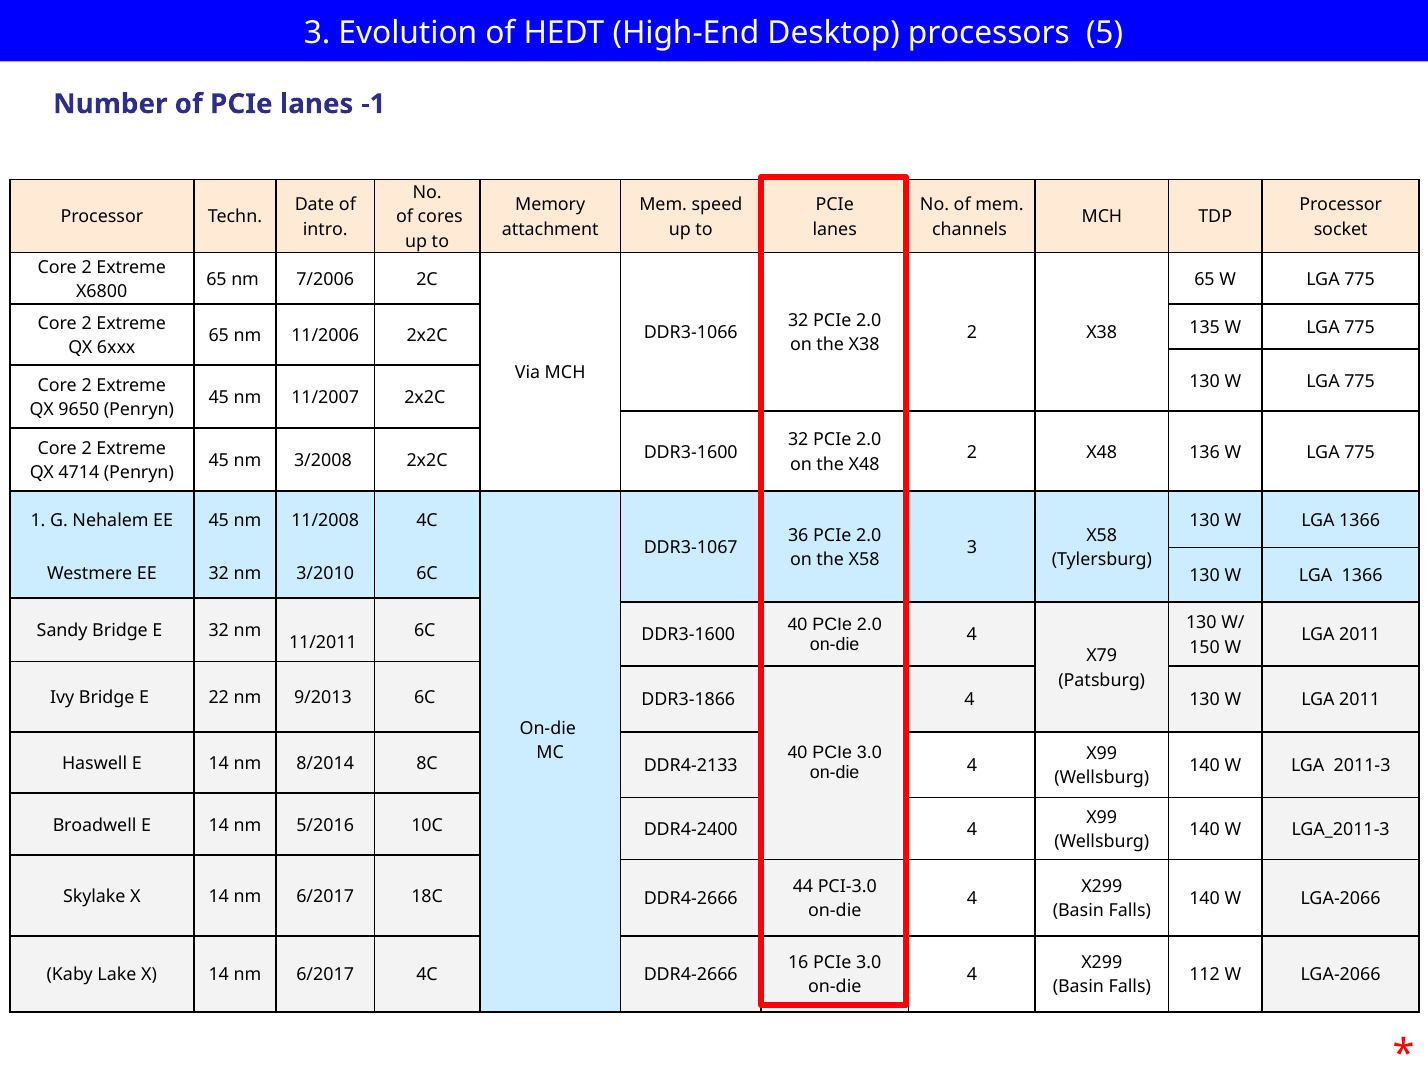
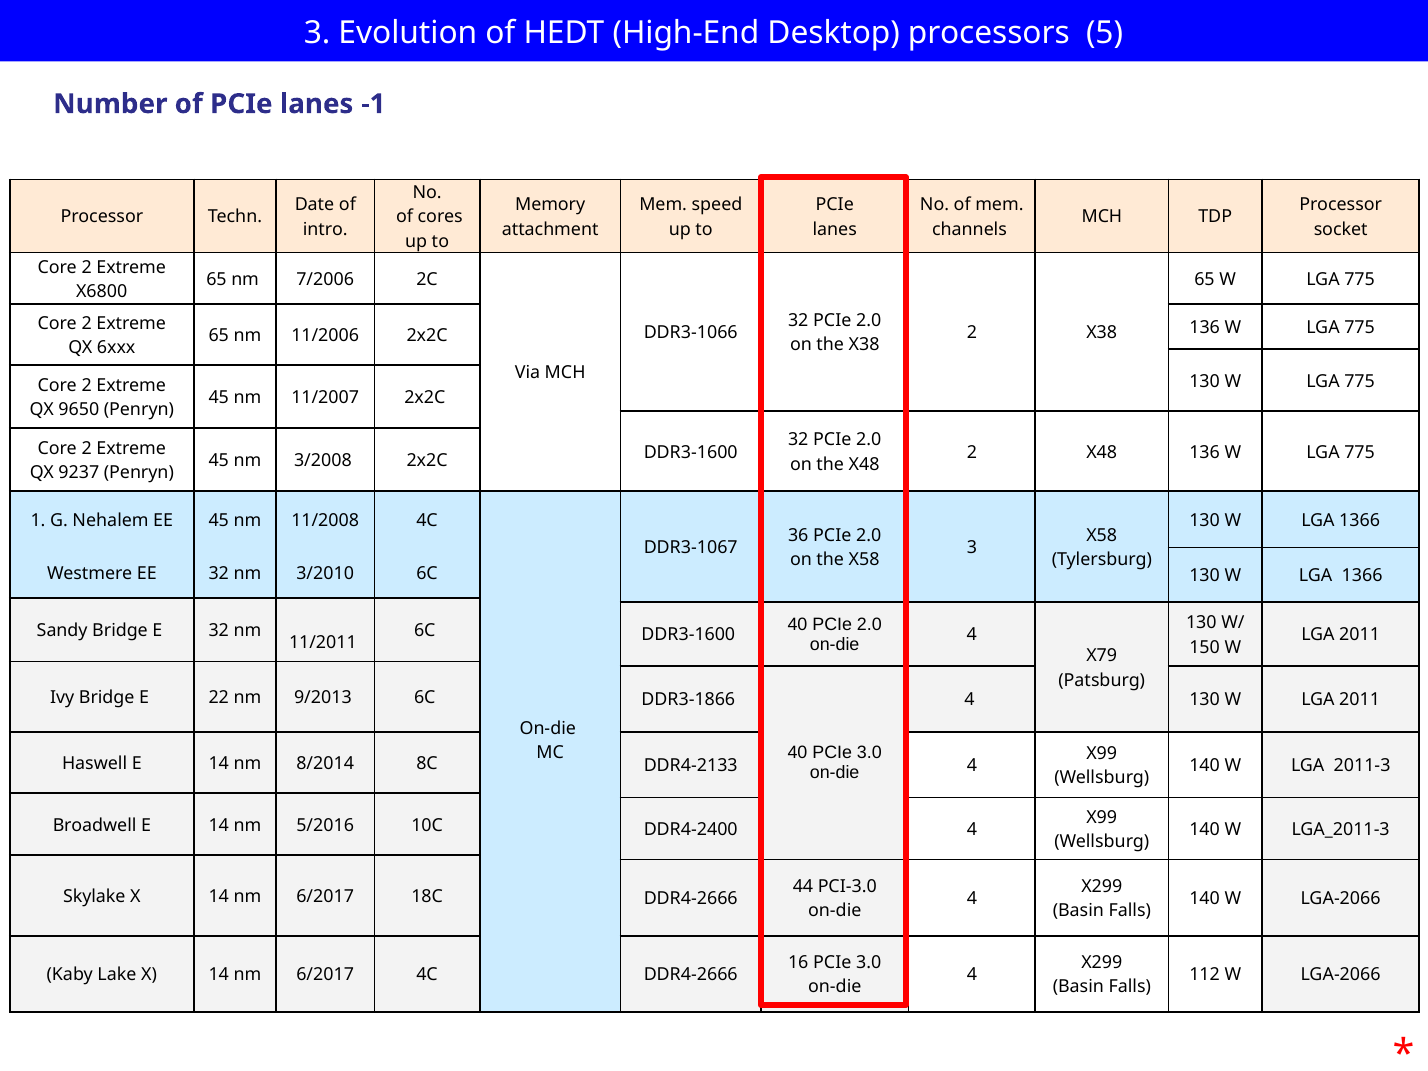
2x2C 135: 135 -> 136
4714: 4714 -> 9237
